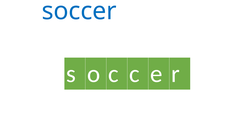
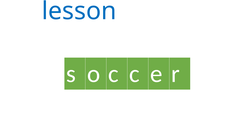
soccer: soccer -> lesson
